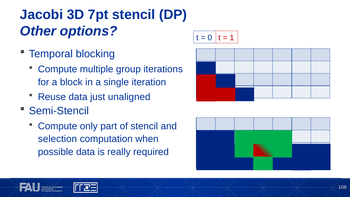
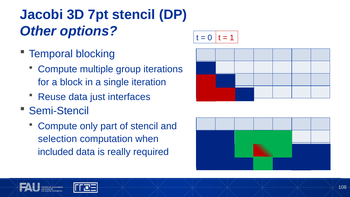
unaligned: unaligned -> interfaces
possible: possible -> included
